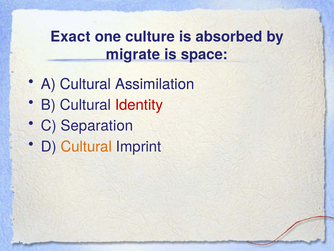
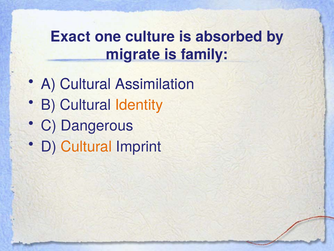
space: space -> family
Identity colour: red -> orange
Separation: Separation -> Dangerous
